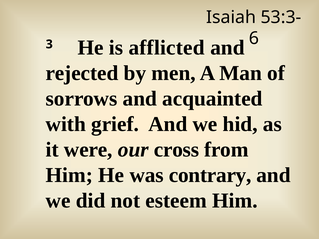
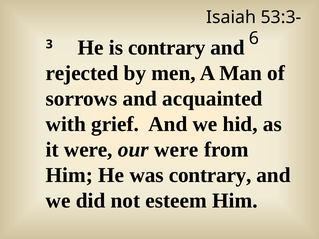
is afflicted: afflicted -> contrary
our cross: cross -> were
